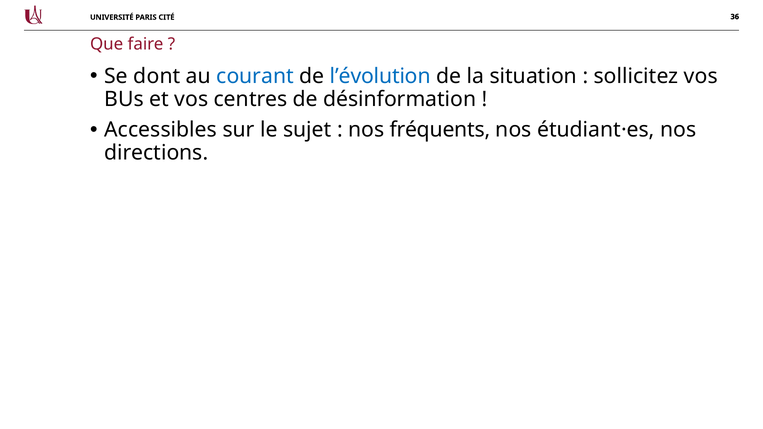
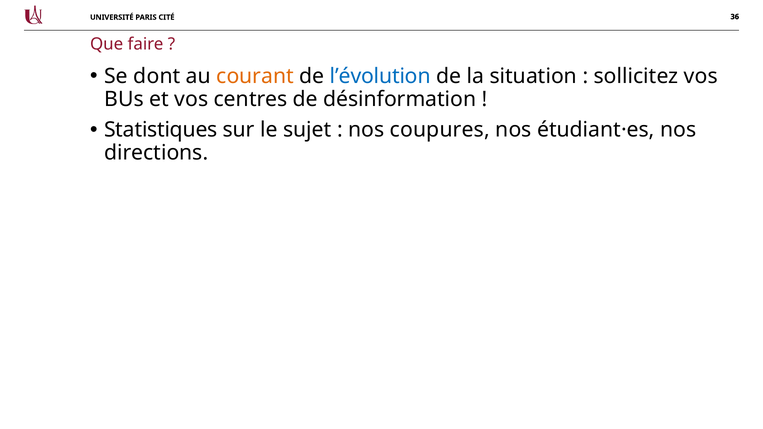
courant colour: blue -> orange
Accessibles: Accessibles -> Statistiques
fréquents: fréquents -> coupures
